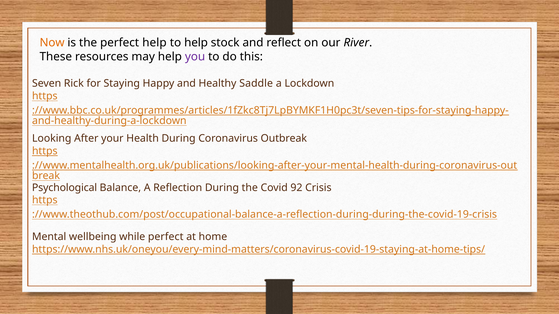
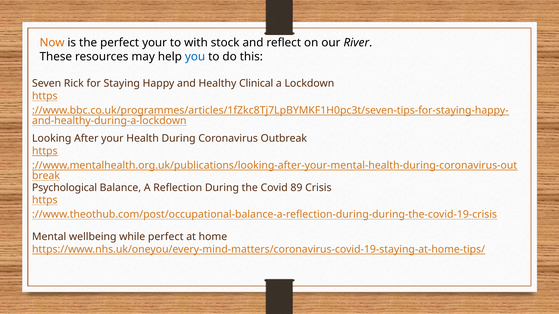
perfect help: help -> your
to help: help -> with
you colour: purple -> blue
Saddle: Saddle -> Clinical
92: 92 -> 89
